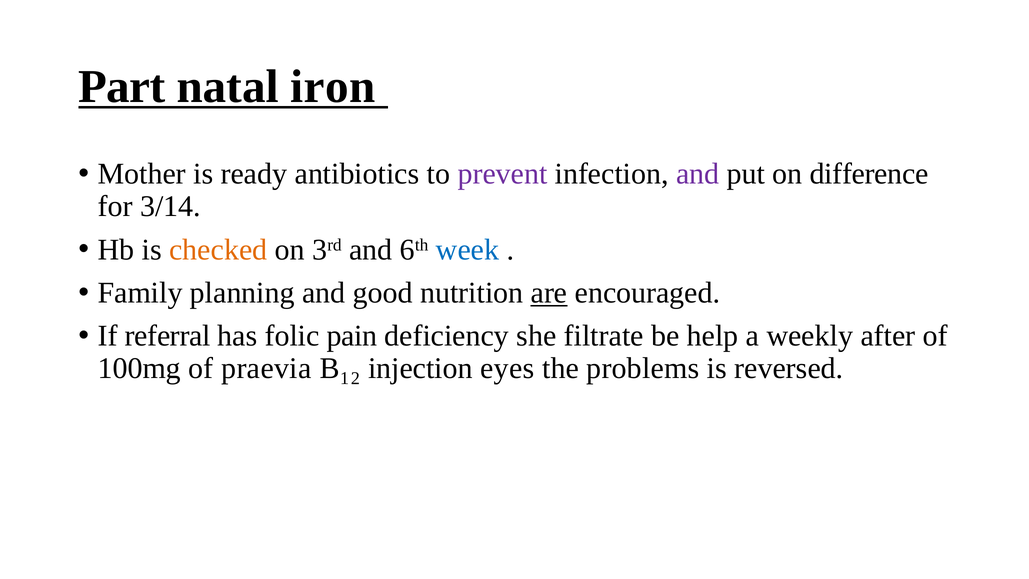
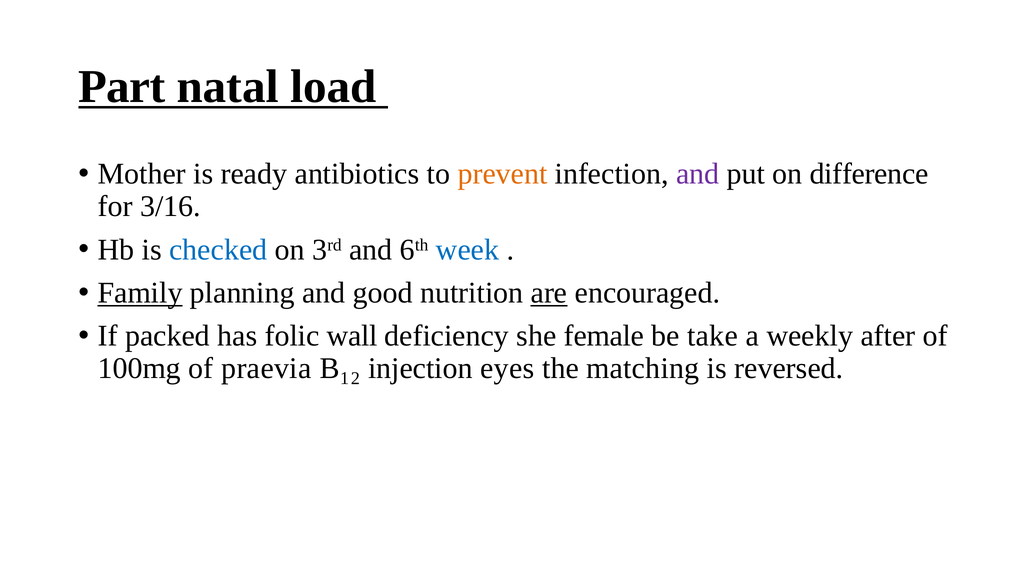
iron: iron -> load
prevent colour: purple -> orange
3/14: 3/14 -> 3/16
checked colour: orange -> blue
Family underline: none -> present
referral: referral -> packed
pain: pain -> wall
filtrate: filtrate -> female
help: help -> take
problems: problems -> matching
